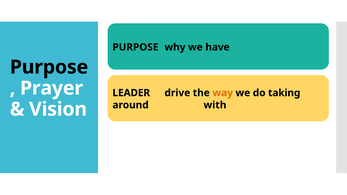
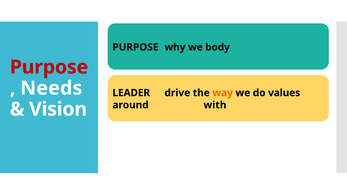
have: have -> body
Purpose at (49, 67) colour: black -> red
Prayer: Prayer -> Needs
taking: taking -> values
